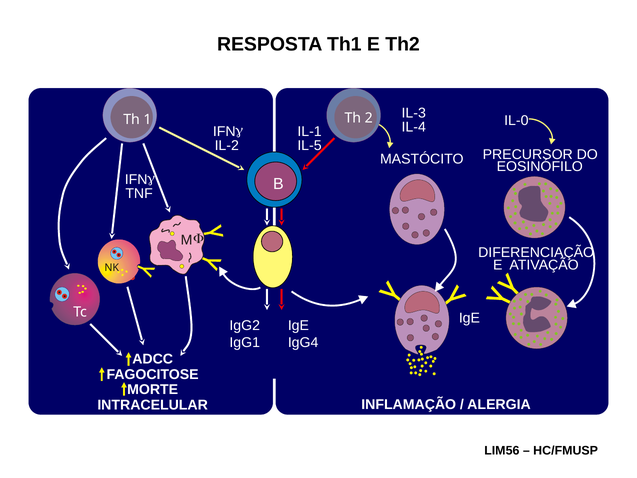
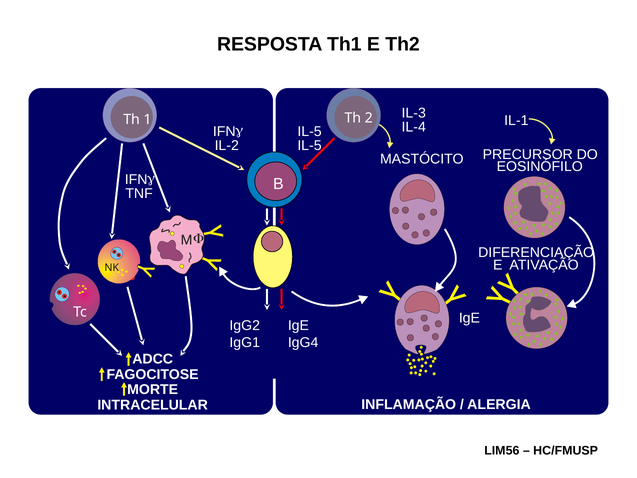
IL-0: IL-0 -> IL-1
IL-1 at (310, 132): IL-1 -> IL-5
